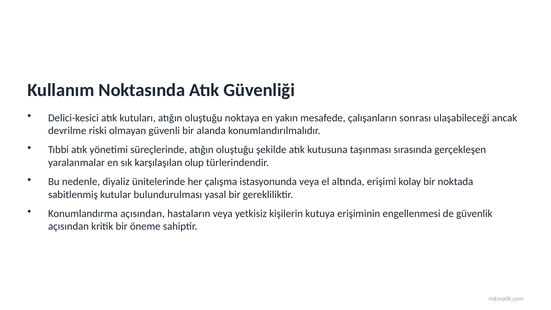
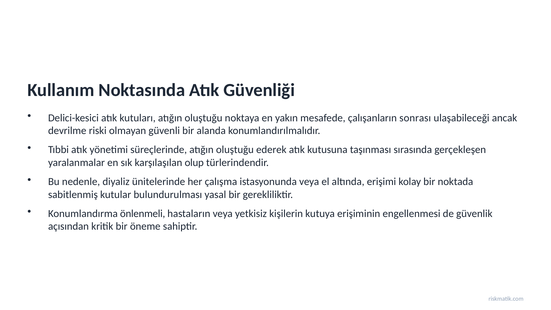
şekilde: şekilde -> ederek
Konumlandırma açısından: açısından -> önlenmeli
